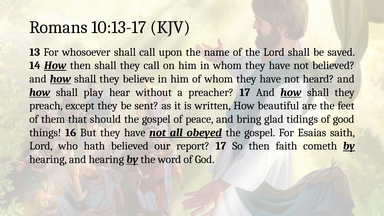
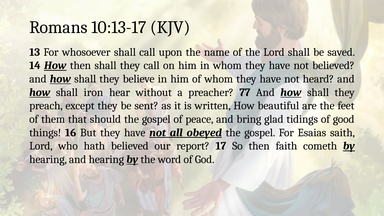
play: play -> iron
preacher 17: 17 -> 77
